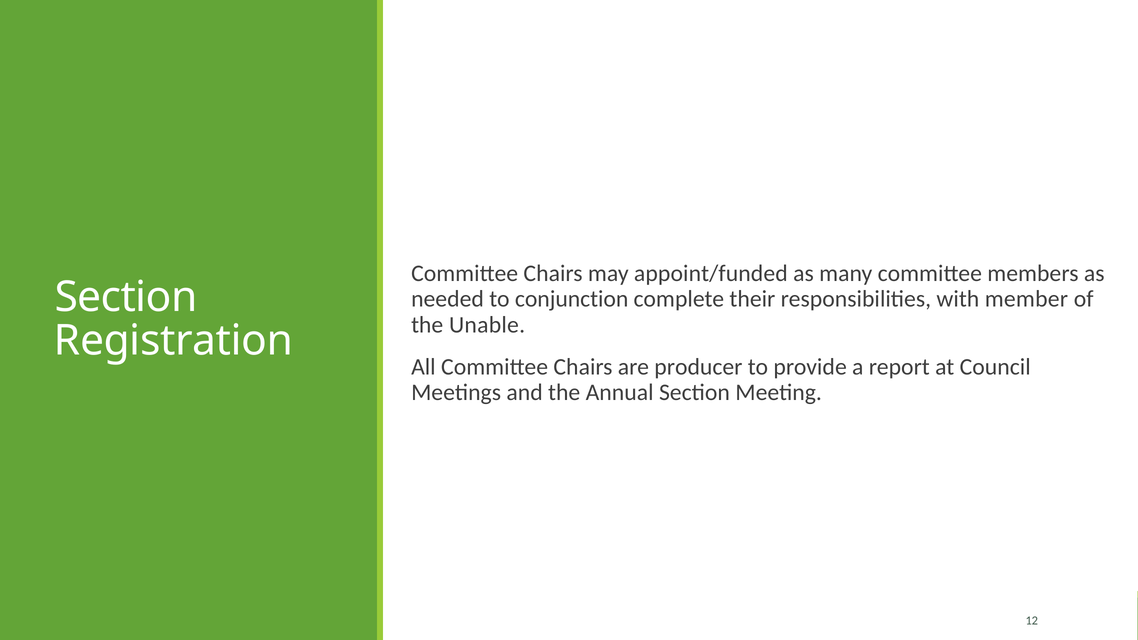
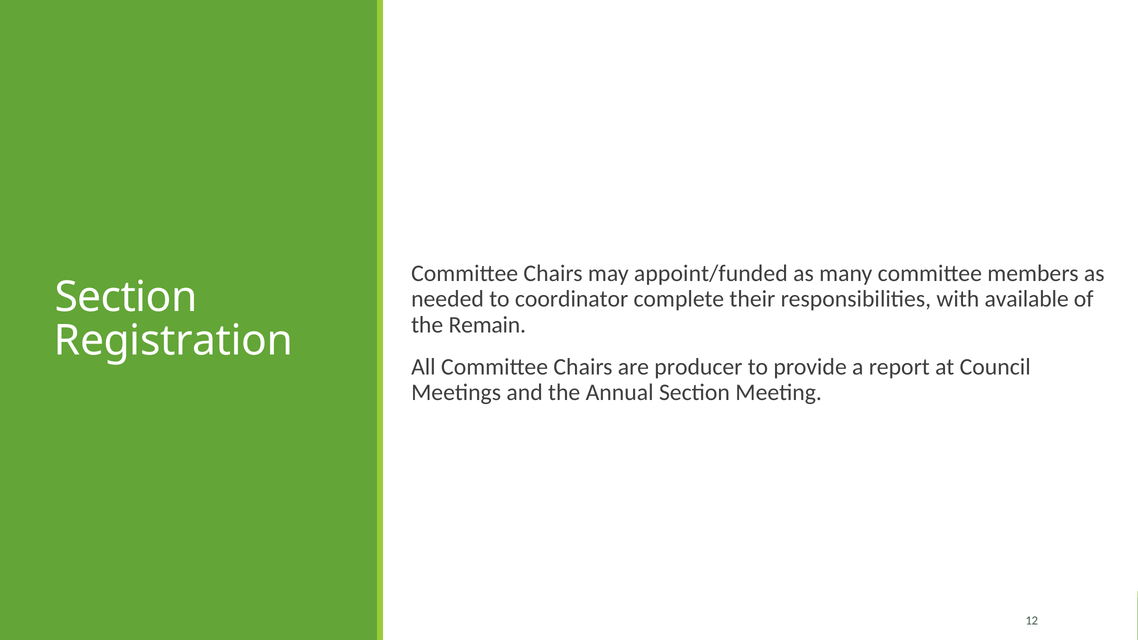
conjunction: conjunction -> coordinator
member: member -> available
Unable: Unable -> Remain
